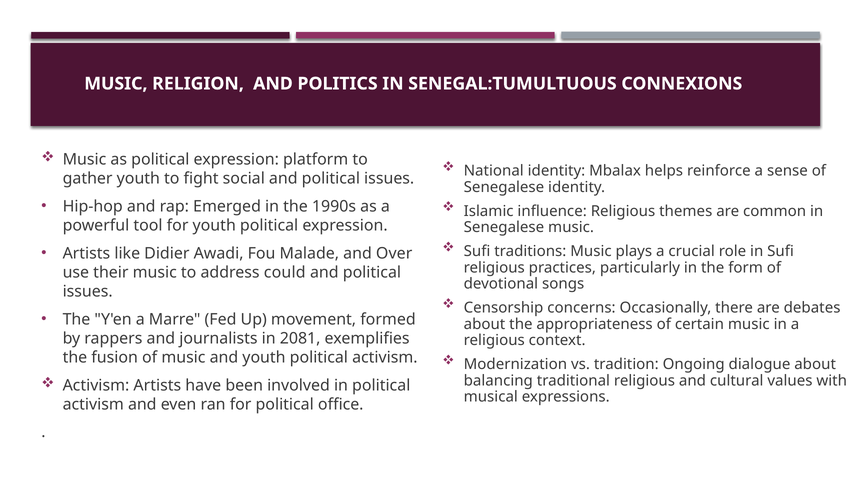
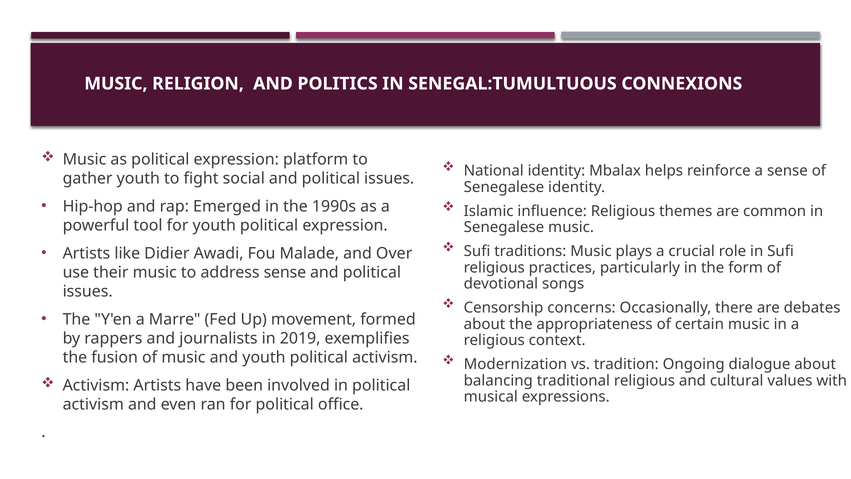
address could: could -> sense
2081: 2081 -> 2019
